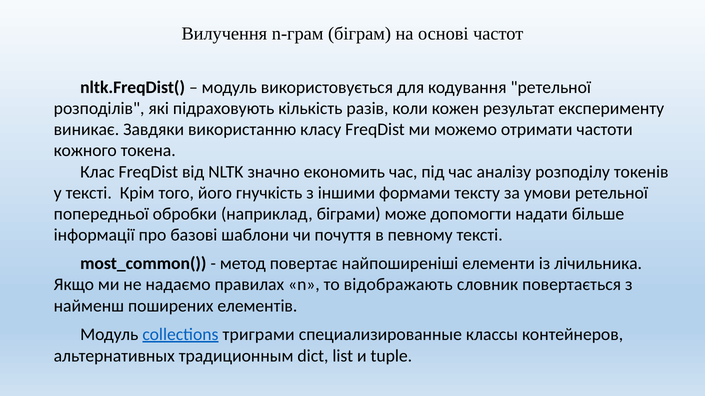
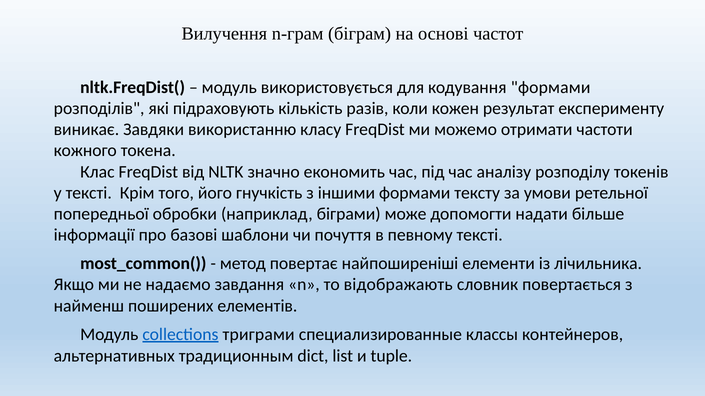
кодування ретельної: ретельної -> формами
правилах: правилах -> завдання
